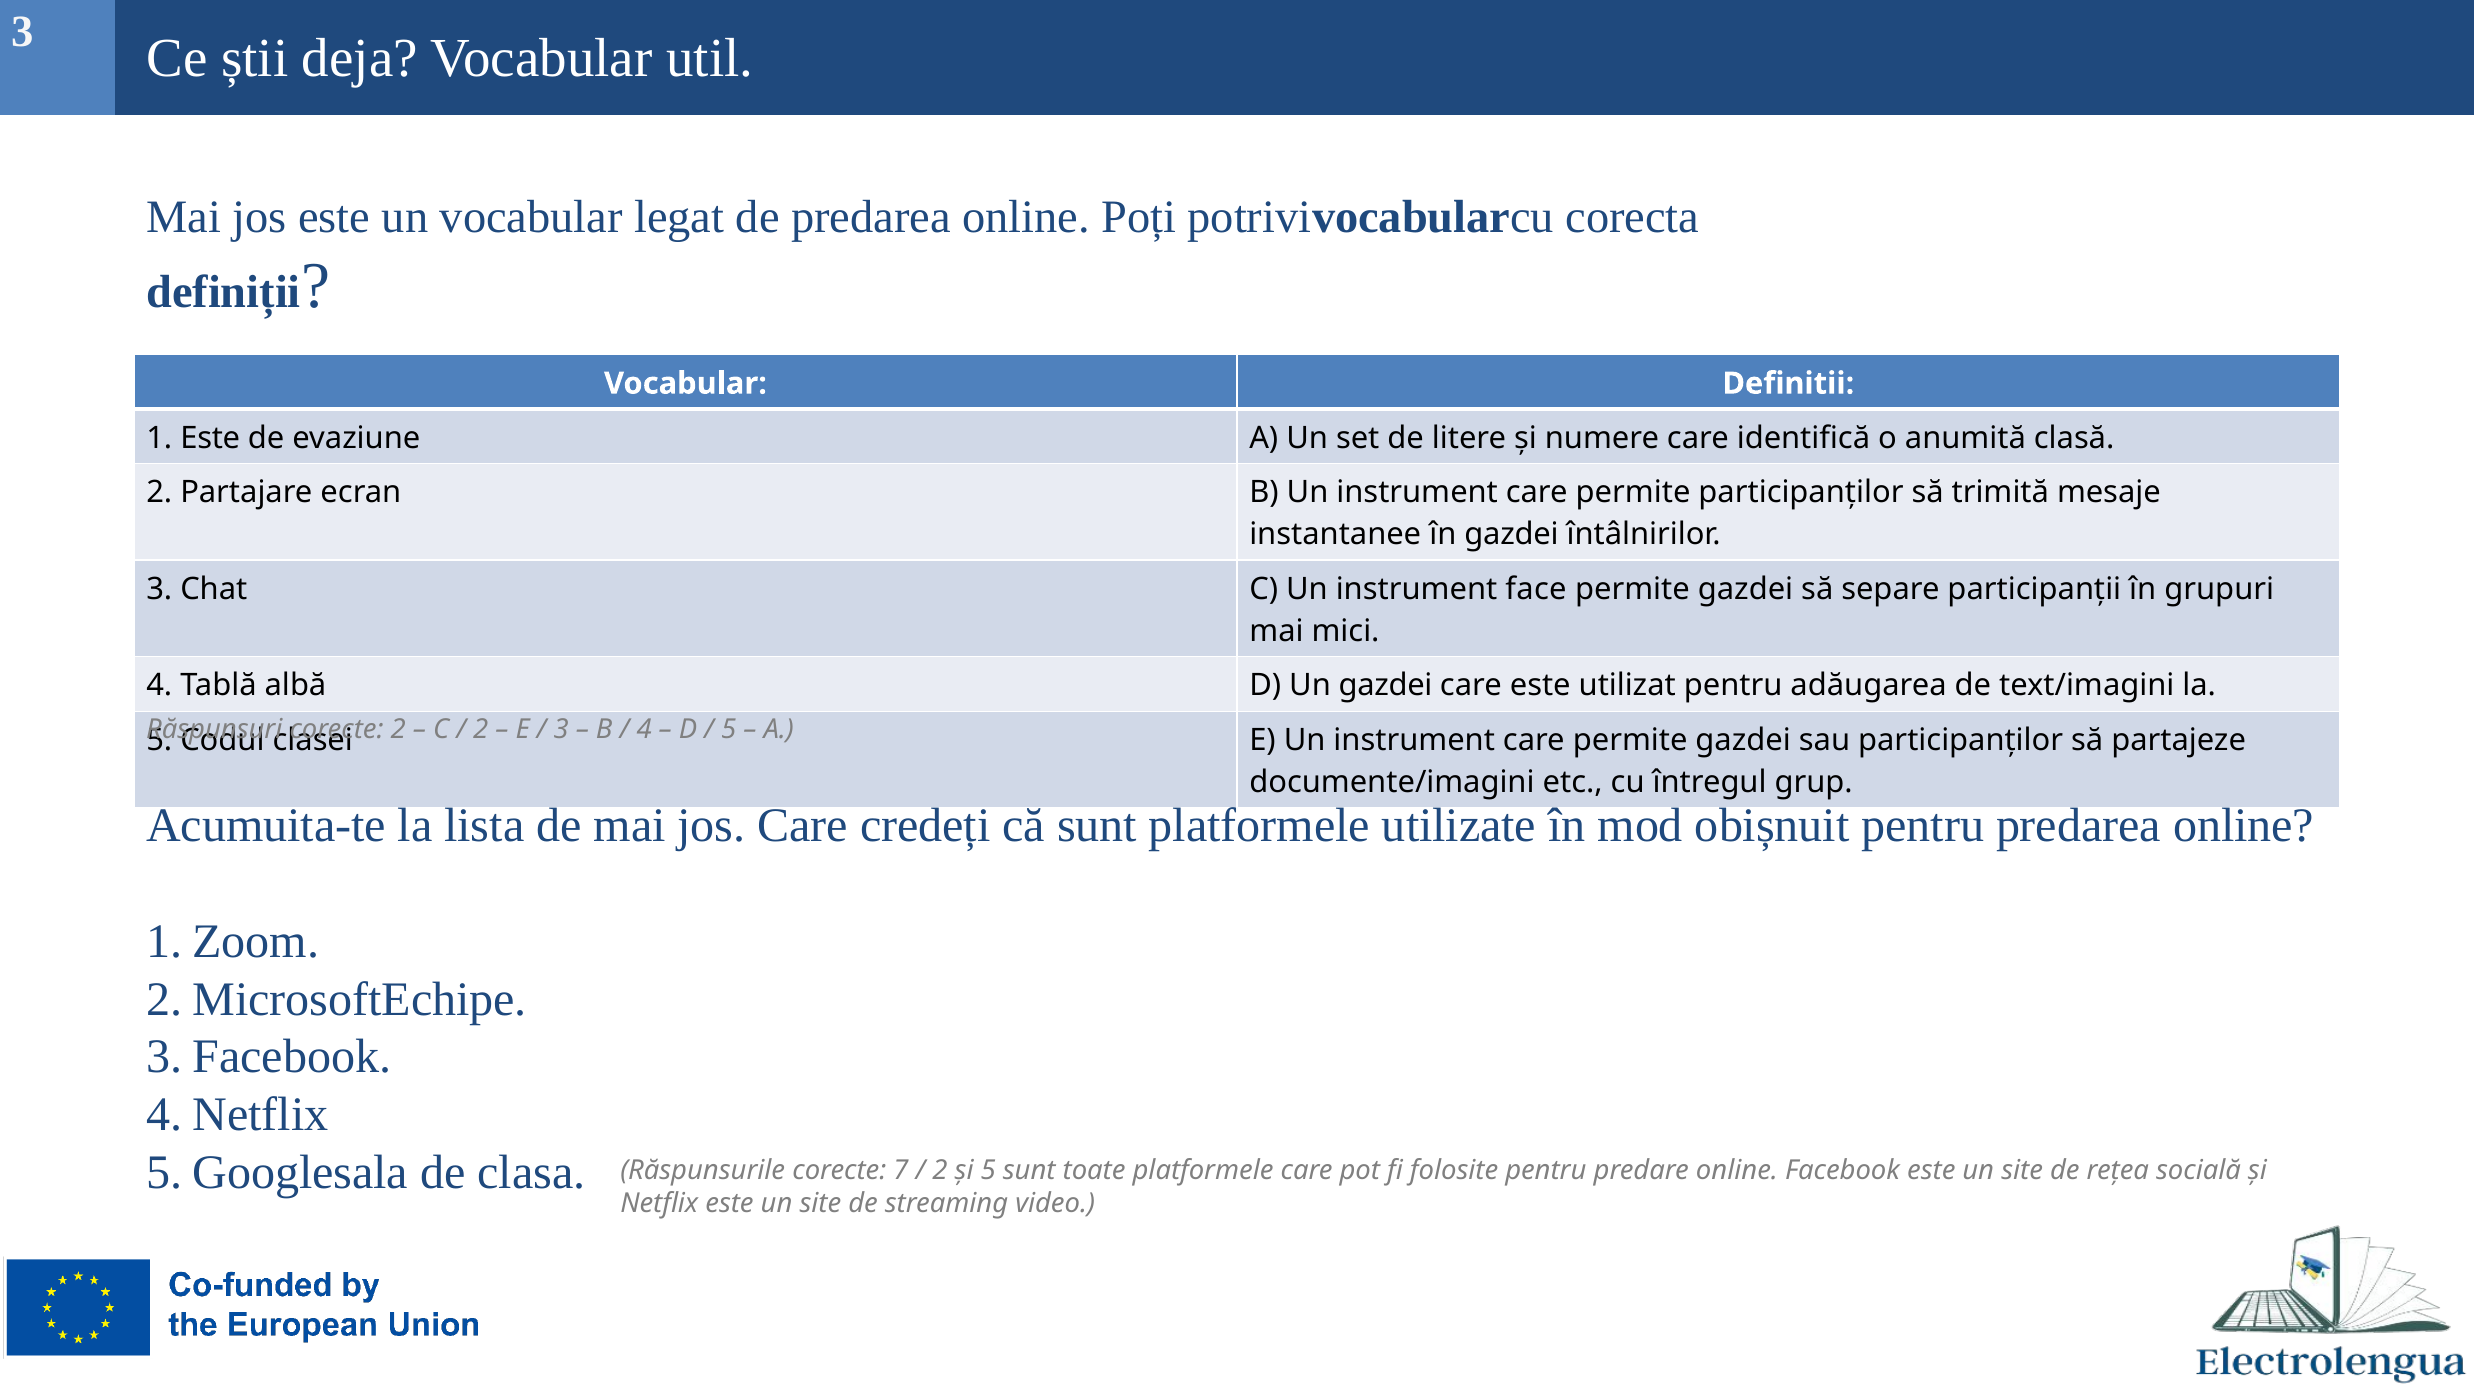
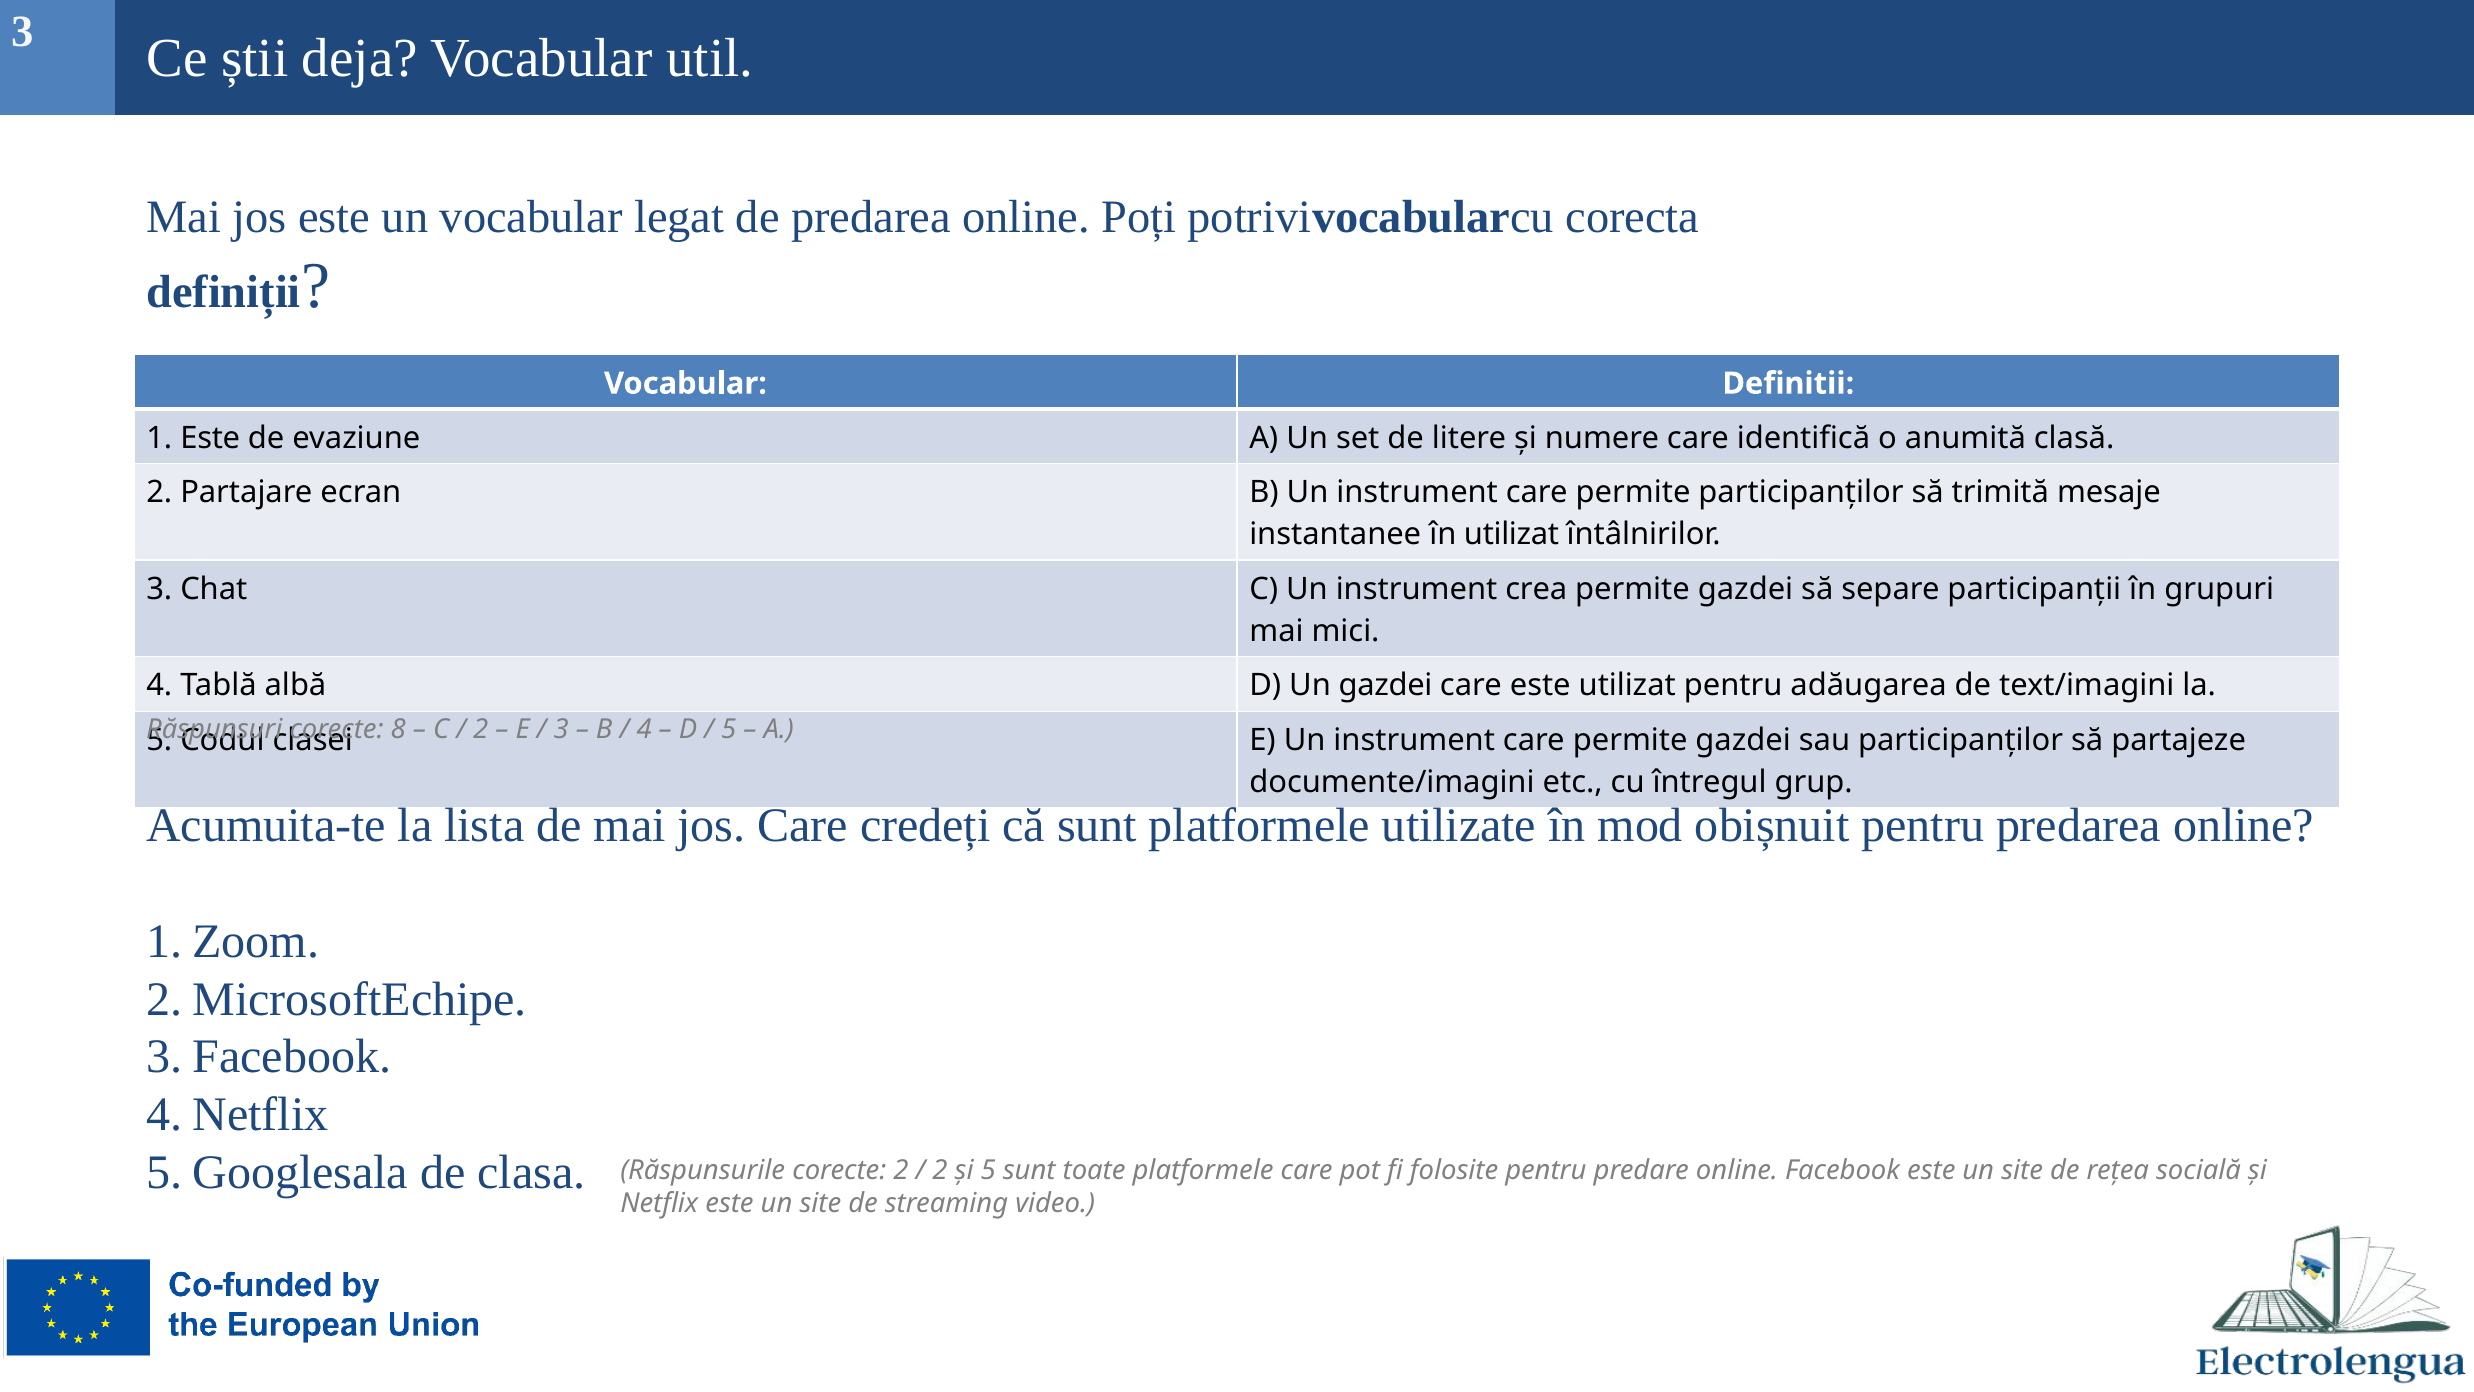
în gazdei: gazdei -> utilizat
face: face -> crea
2 at (398, 729): 2 -> 8
corecte 7: 7 -> 2
